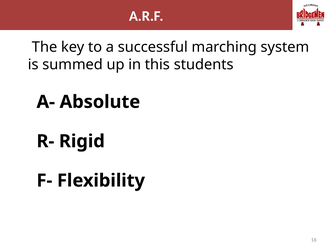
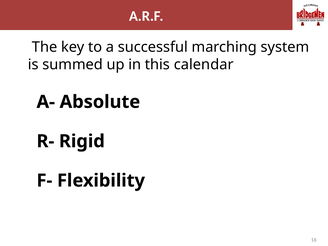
students: students -> calendar
